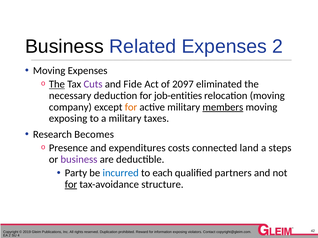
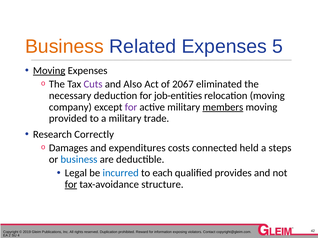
Business at (64, 47) colour: black -> orange
Expenses 2: 2 -> 5
Moving at (49, 71) underline: none -> present
The at (57, 84) underline: present -> none
Fide: Fide -> Also
2097: 2097 -> 2067
for at (131, 107) colour: orange -> purple
exposing at (68, 119): exposing -> provided
taxes: taxes -> trade
Becomes: Becomes -> Correctly
Presence: Presence -> Damages
land: land -> held
business at (79, 160) colour: purple -> blue
Party: Party -> Legal
partners: partners -> provides
